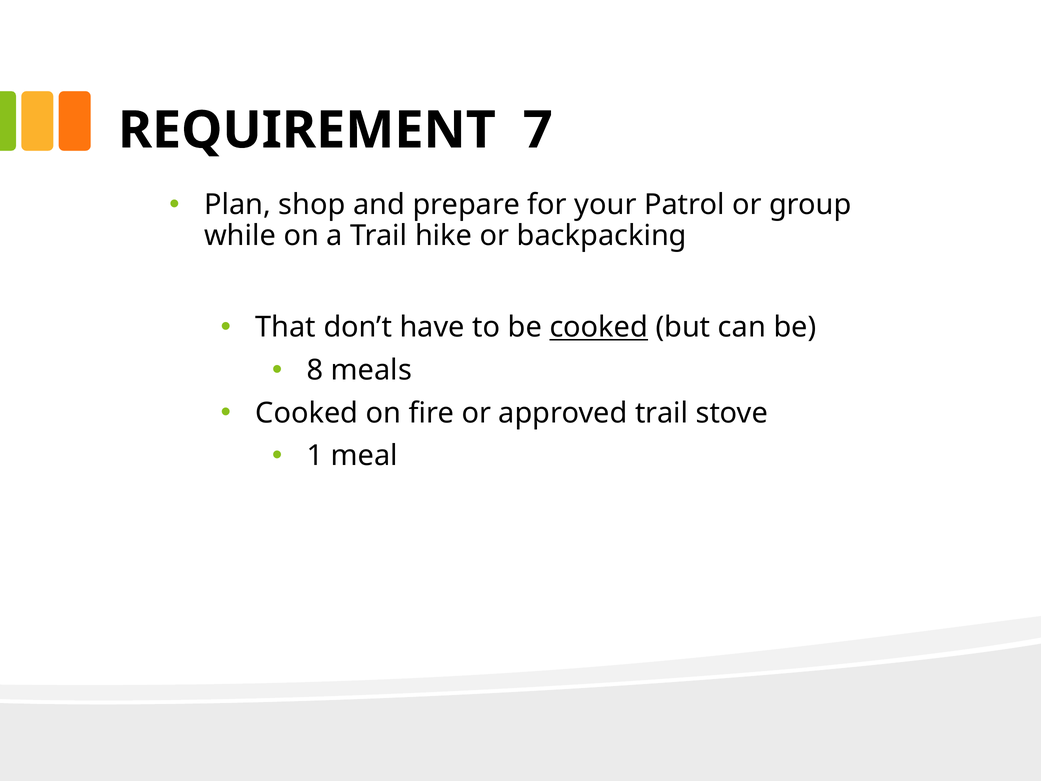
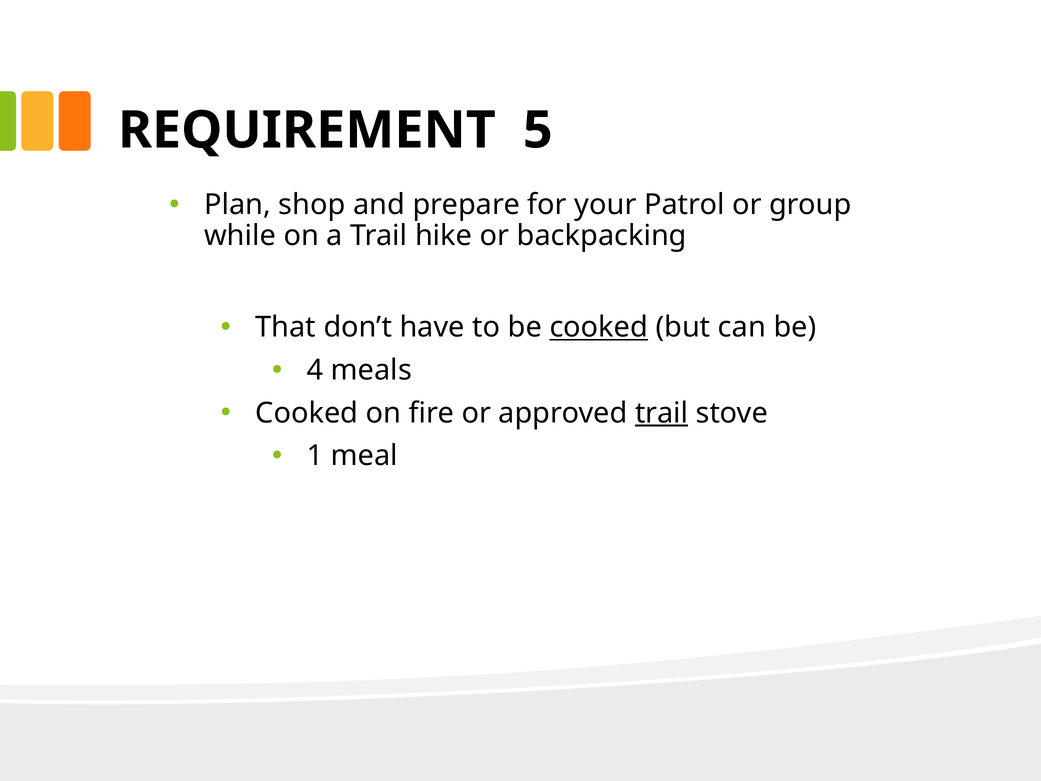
7: 7 -> 5
8: 8 -> 4
trail at (662, 413) underline: none -> present
